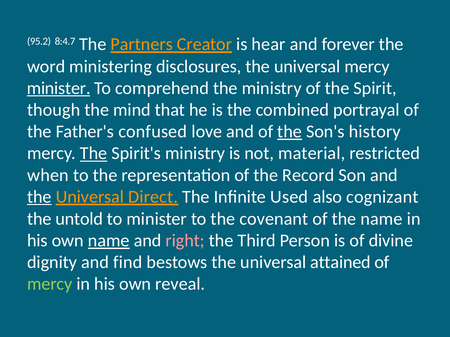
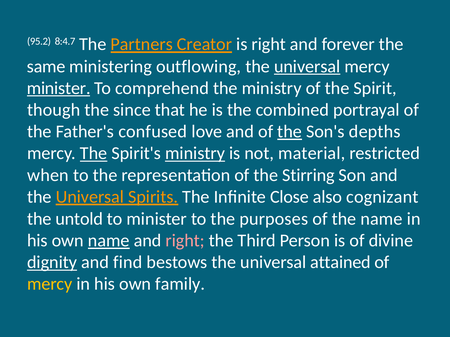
is hear: hear -> right
word: word -> same
disclosures: disclosures -> outflowing
universal at (307, 67) underline: none -> present
mind: mind -> since
history: history -> depths
ministry at (195, 154) underline: none -> present
Record: Record -> Stirring
the at (39, 197) underline: present -> none
Direct: Direct -> Spirits
Used: Used -> Close
covenant: covenant -> purposes
dignity underline: none -> present
mercy at (50, 284) colour: light green -> yellow
reveal: reveal -> family
